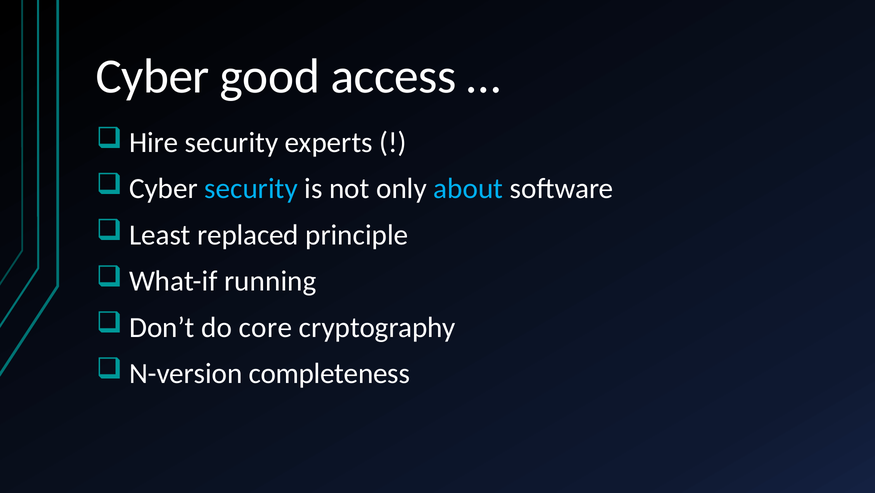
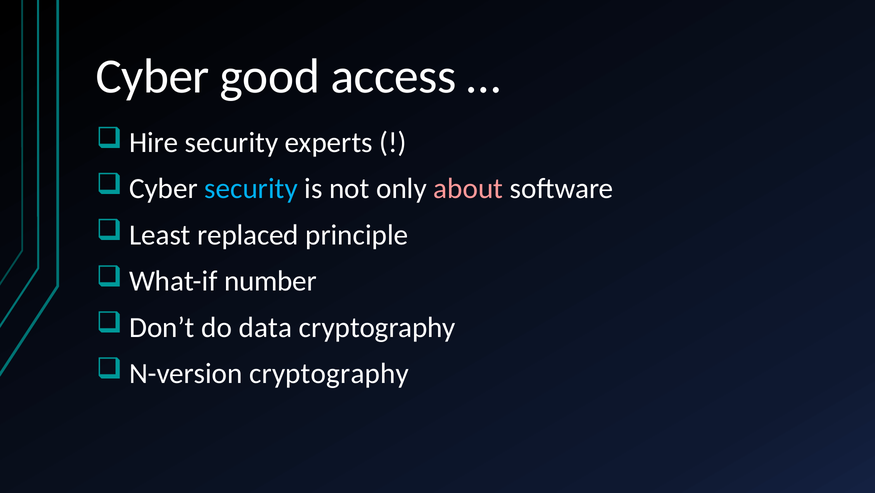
about colour: light blue -> pink
running: running -> number
core: core -> data
N-version completeness: completeness -> cryptography
